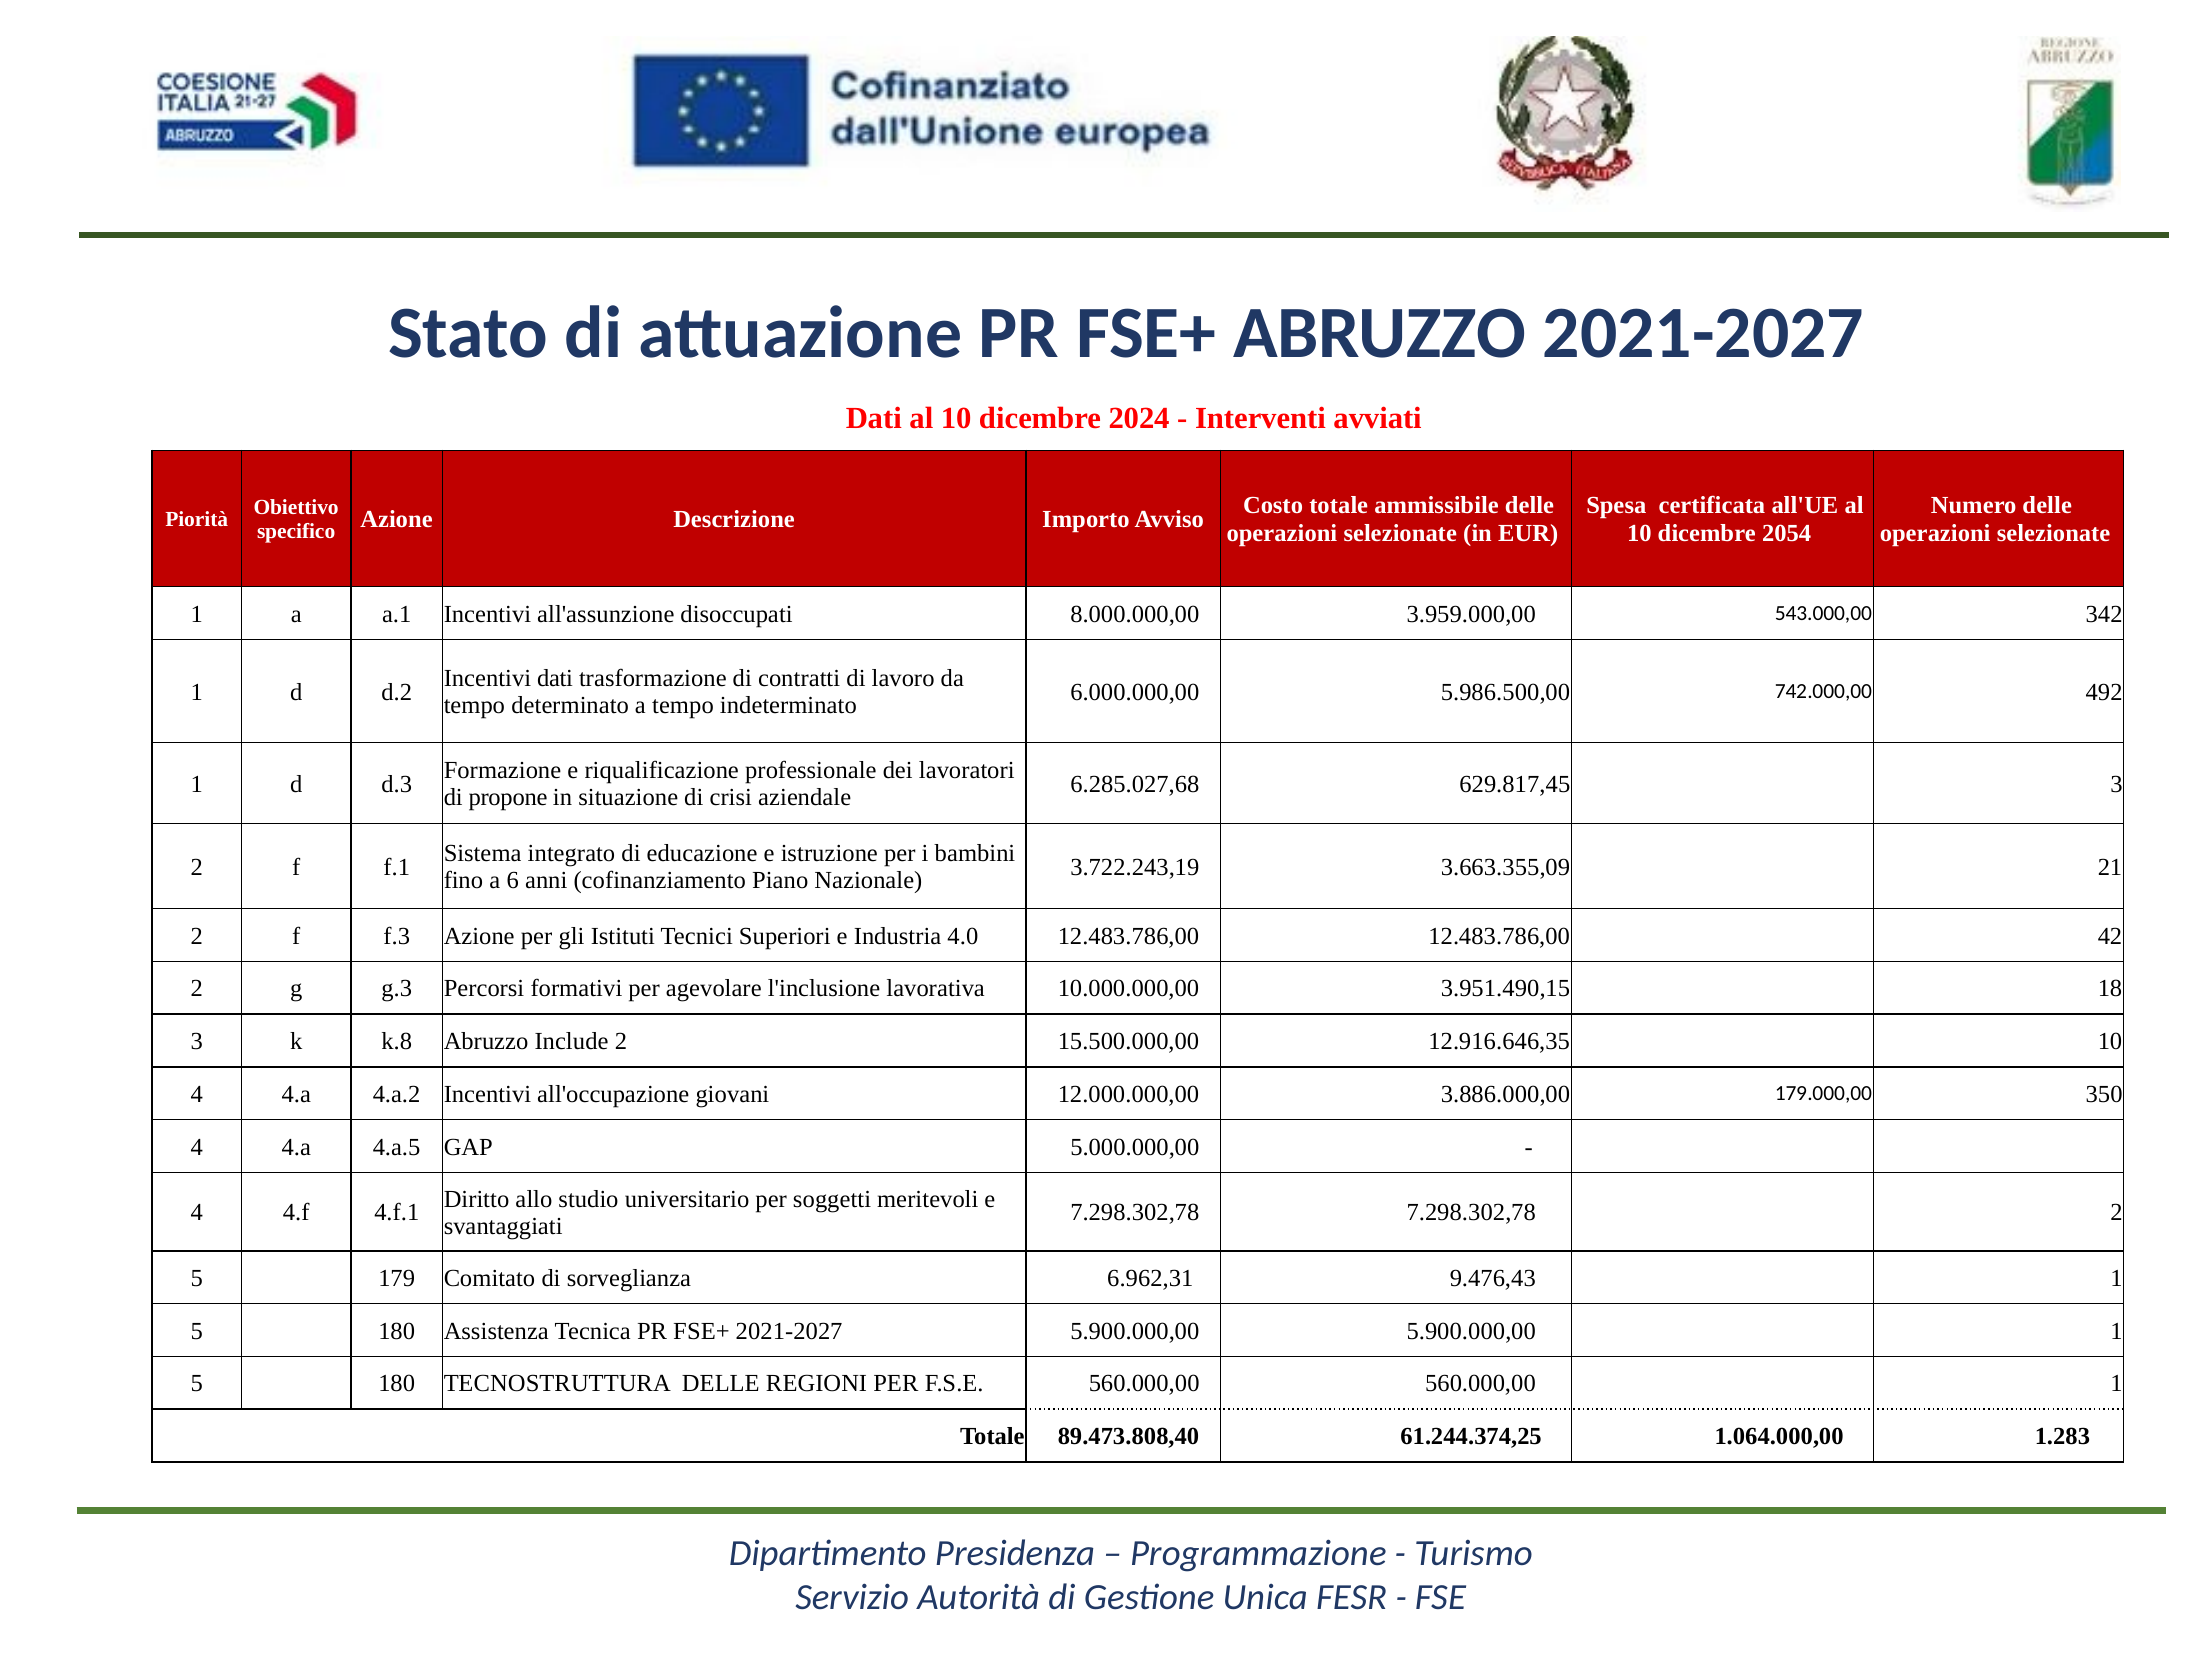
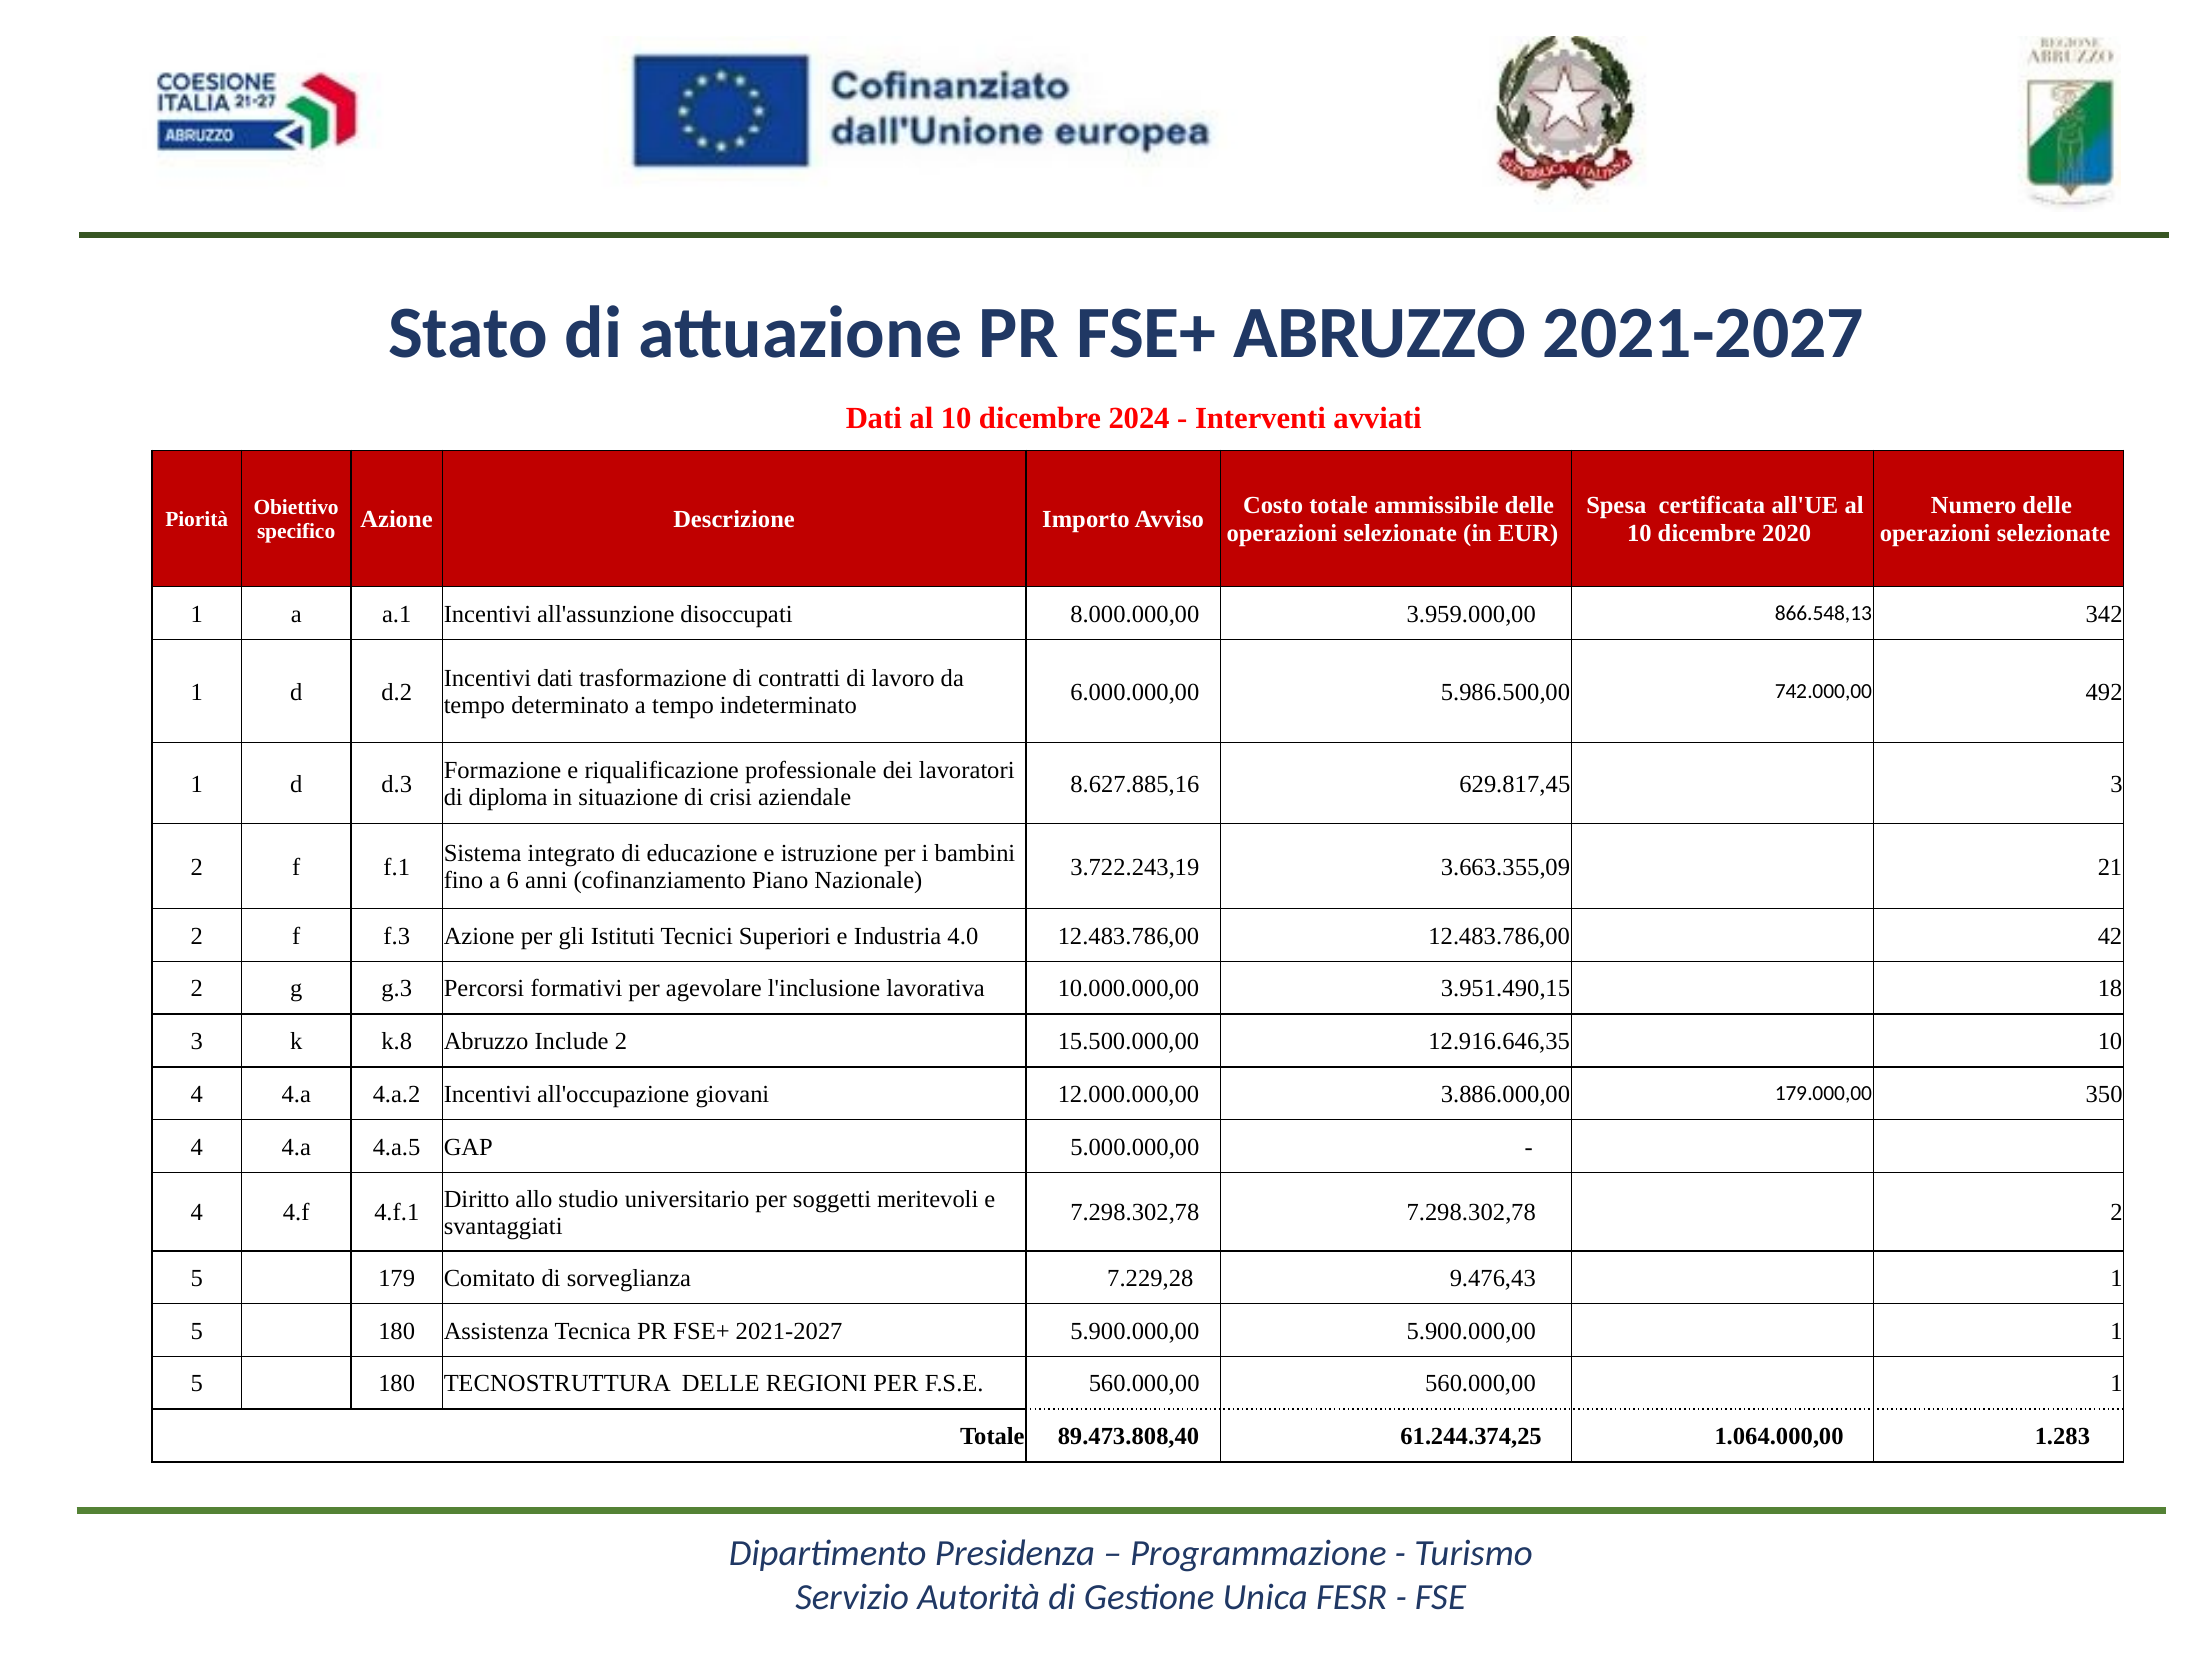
2054: 2054 -> 2020
543.000,00: 543.000,00 -> 866.548,13
6.285.027,68: 6.285.027,68 -> 8.627.885,16
propone: propone -> diploma
6.962,31: 6.962,31 -> 7.229,28
